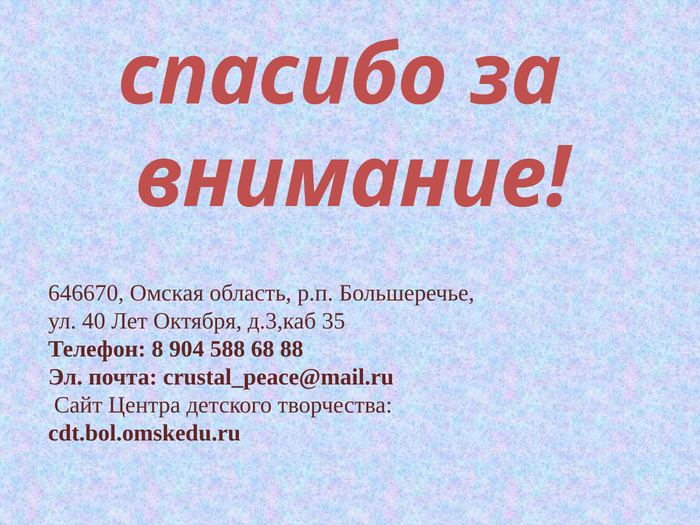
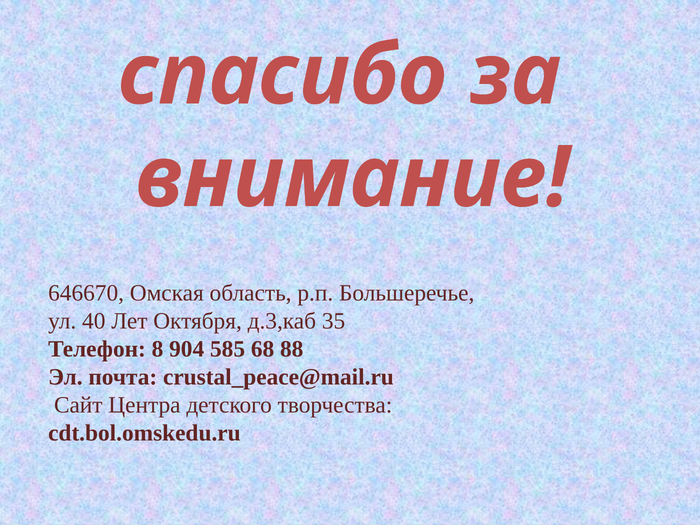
588: 588 -> 585
